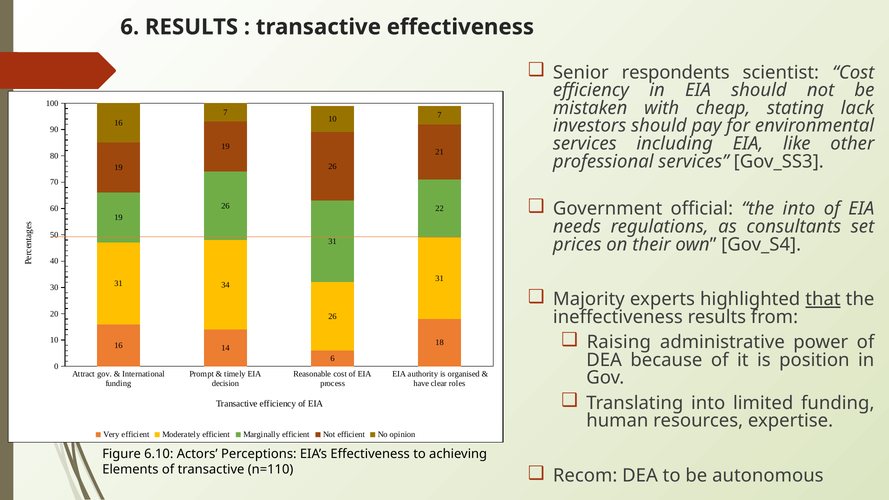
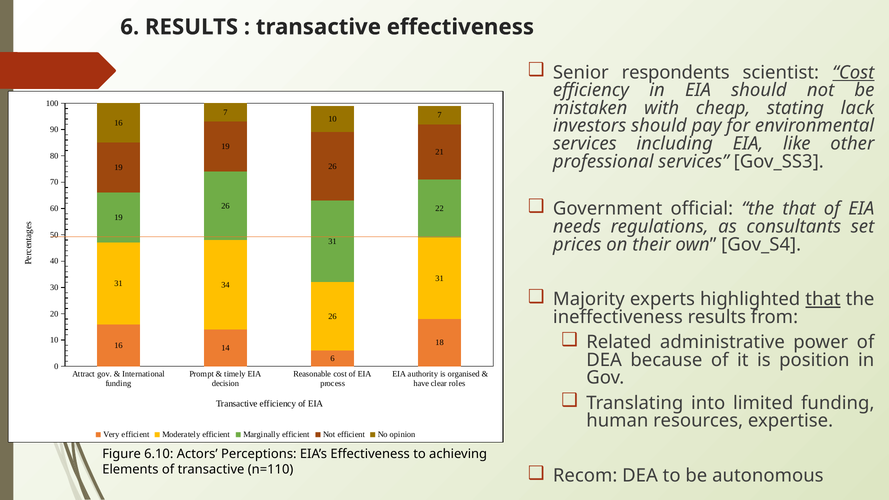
Cost at (853, 72) underline: none -> present
the into: into -> that
Raising: Raising -> Related
